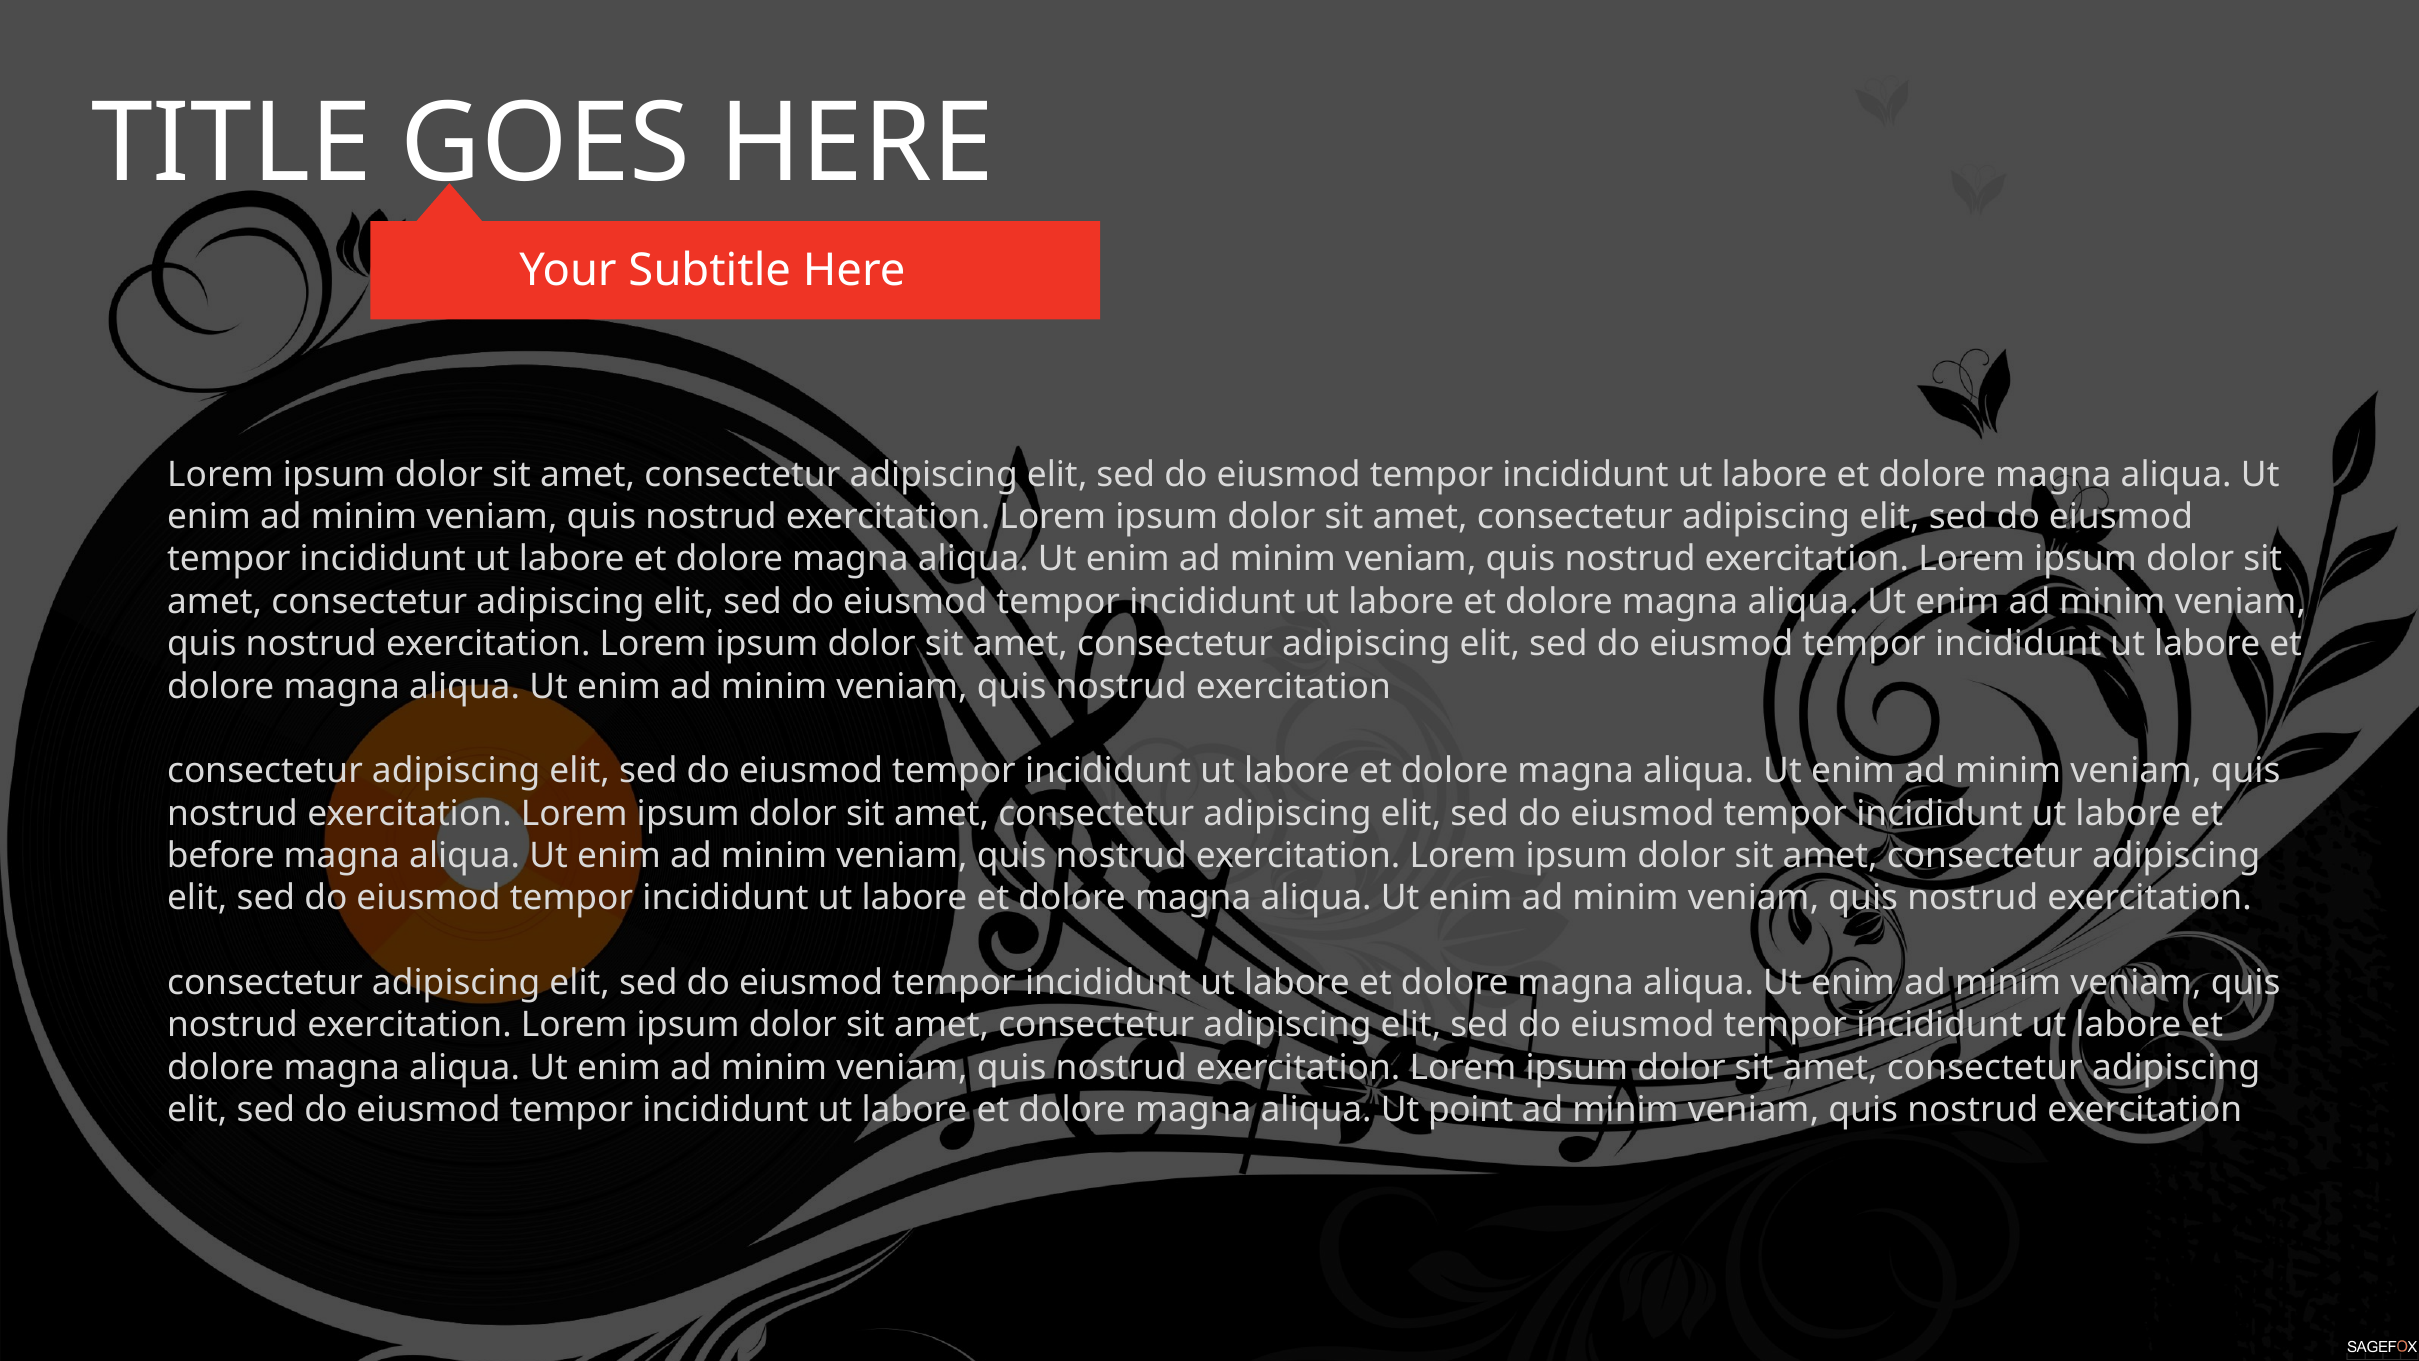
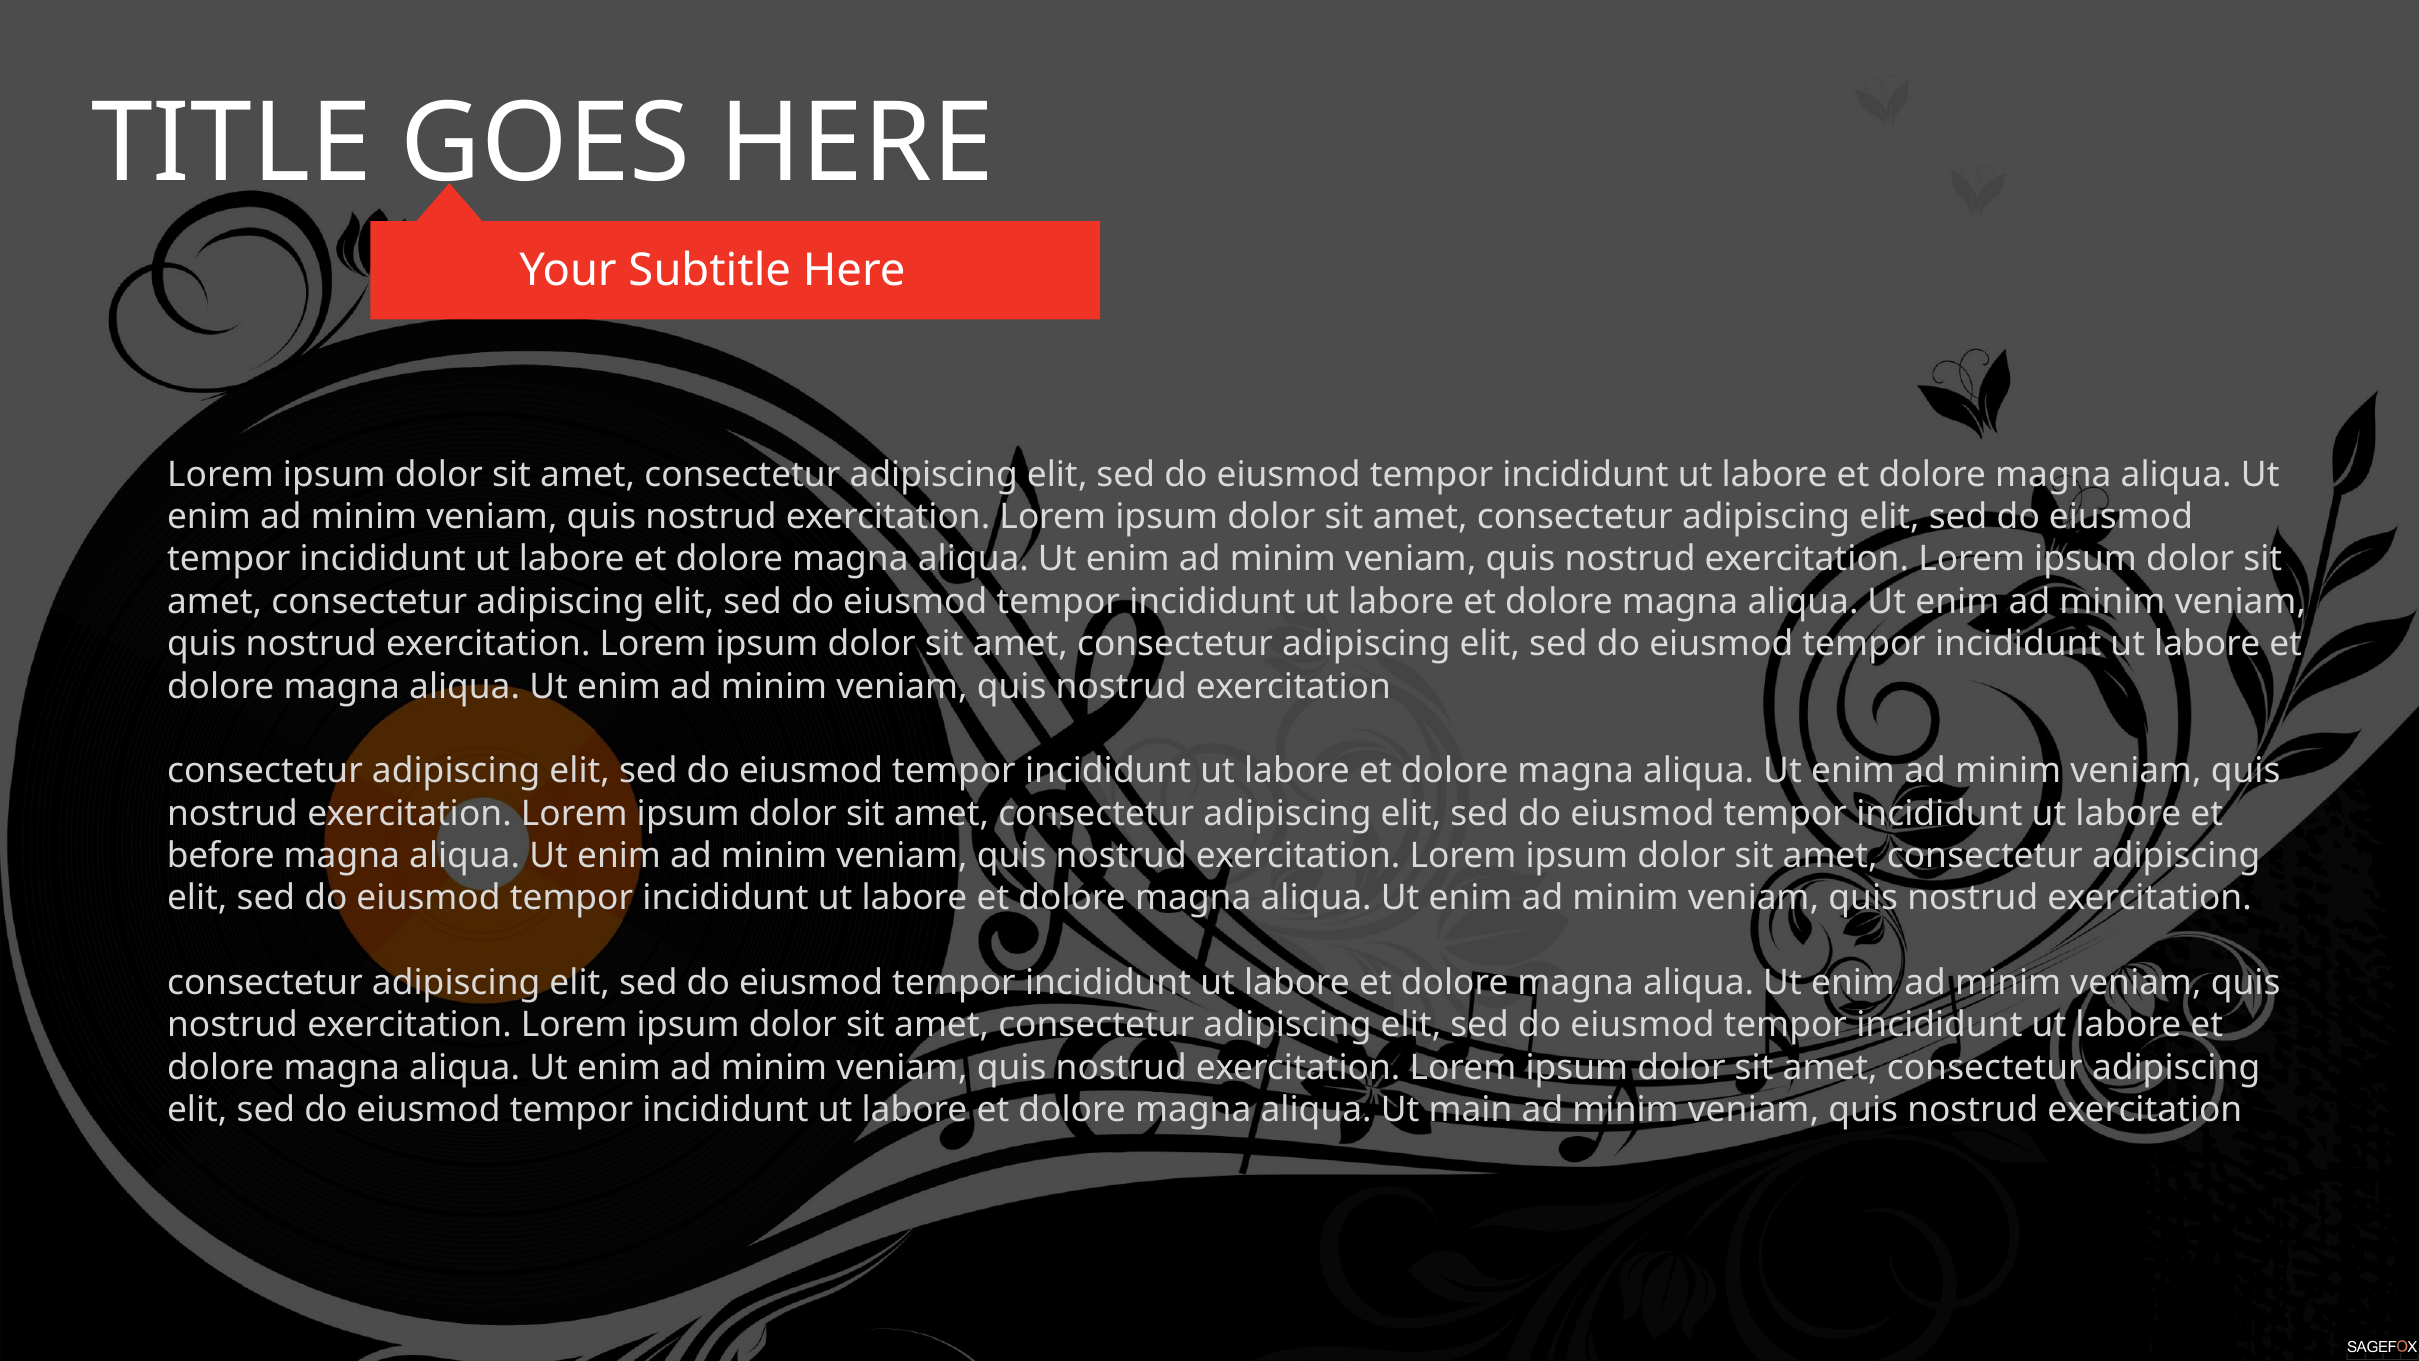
point: point -> main
